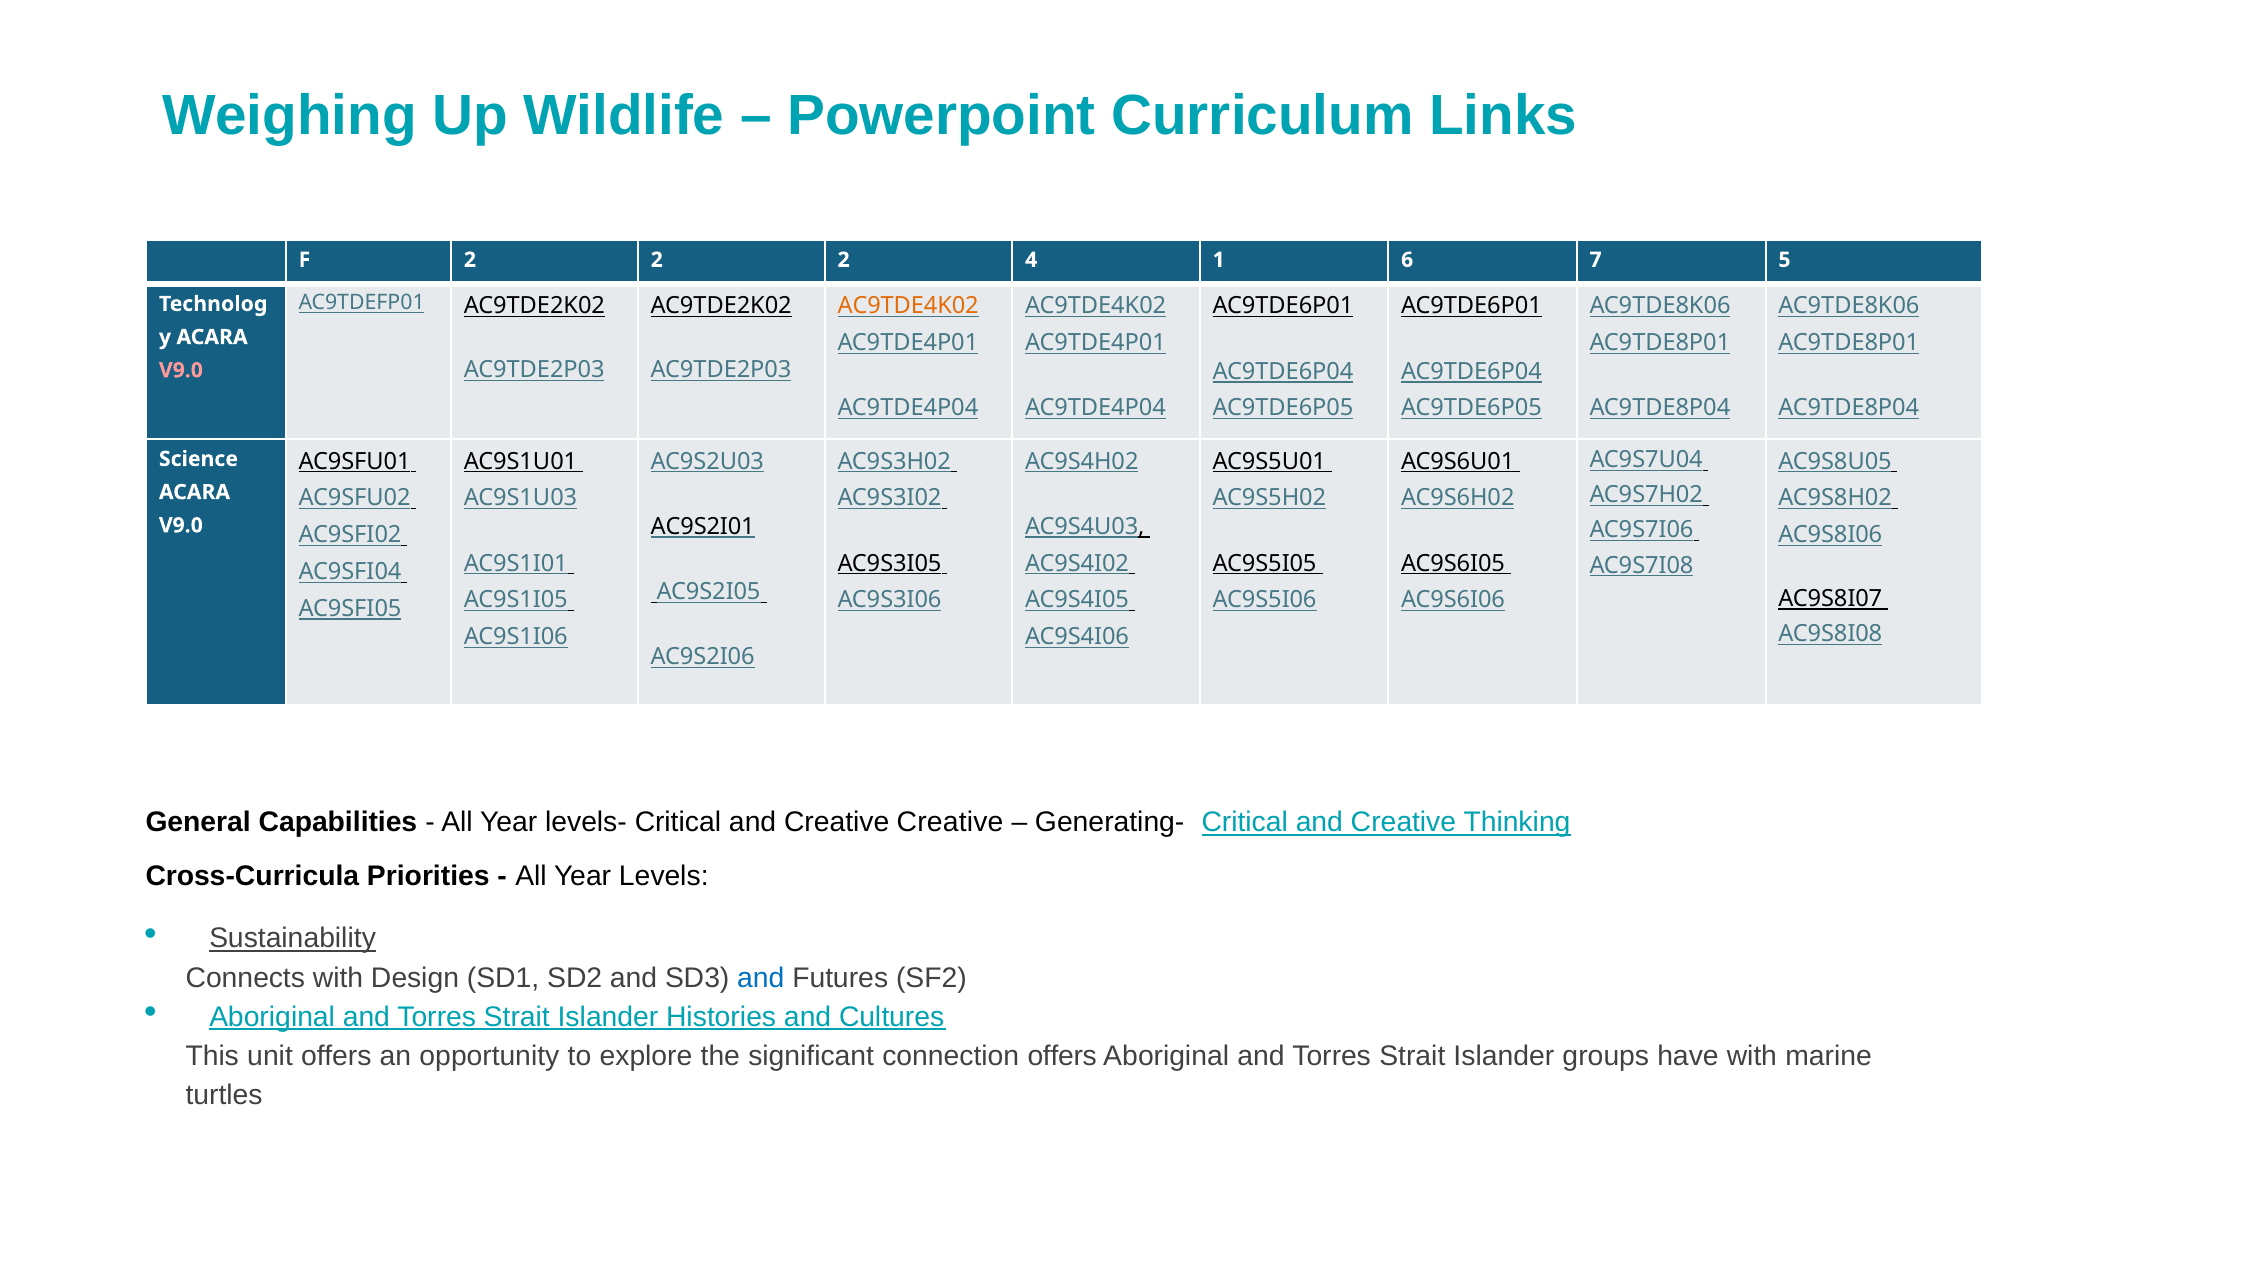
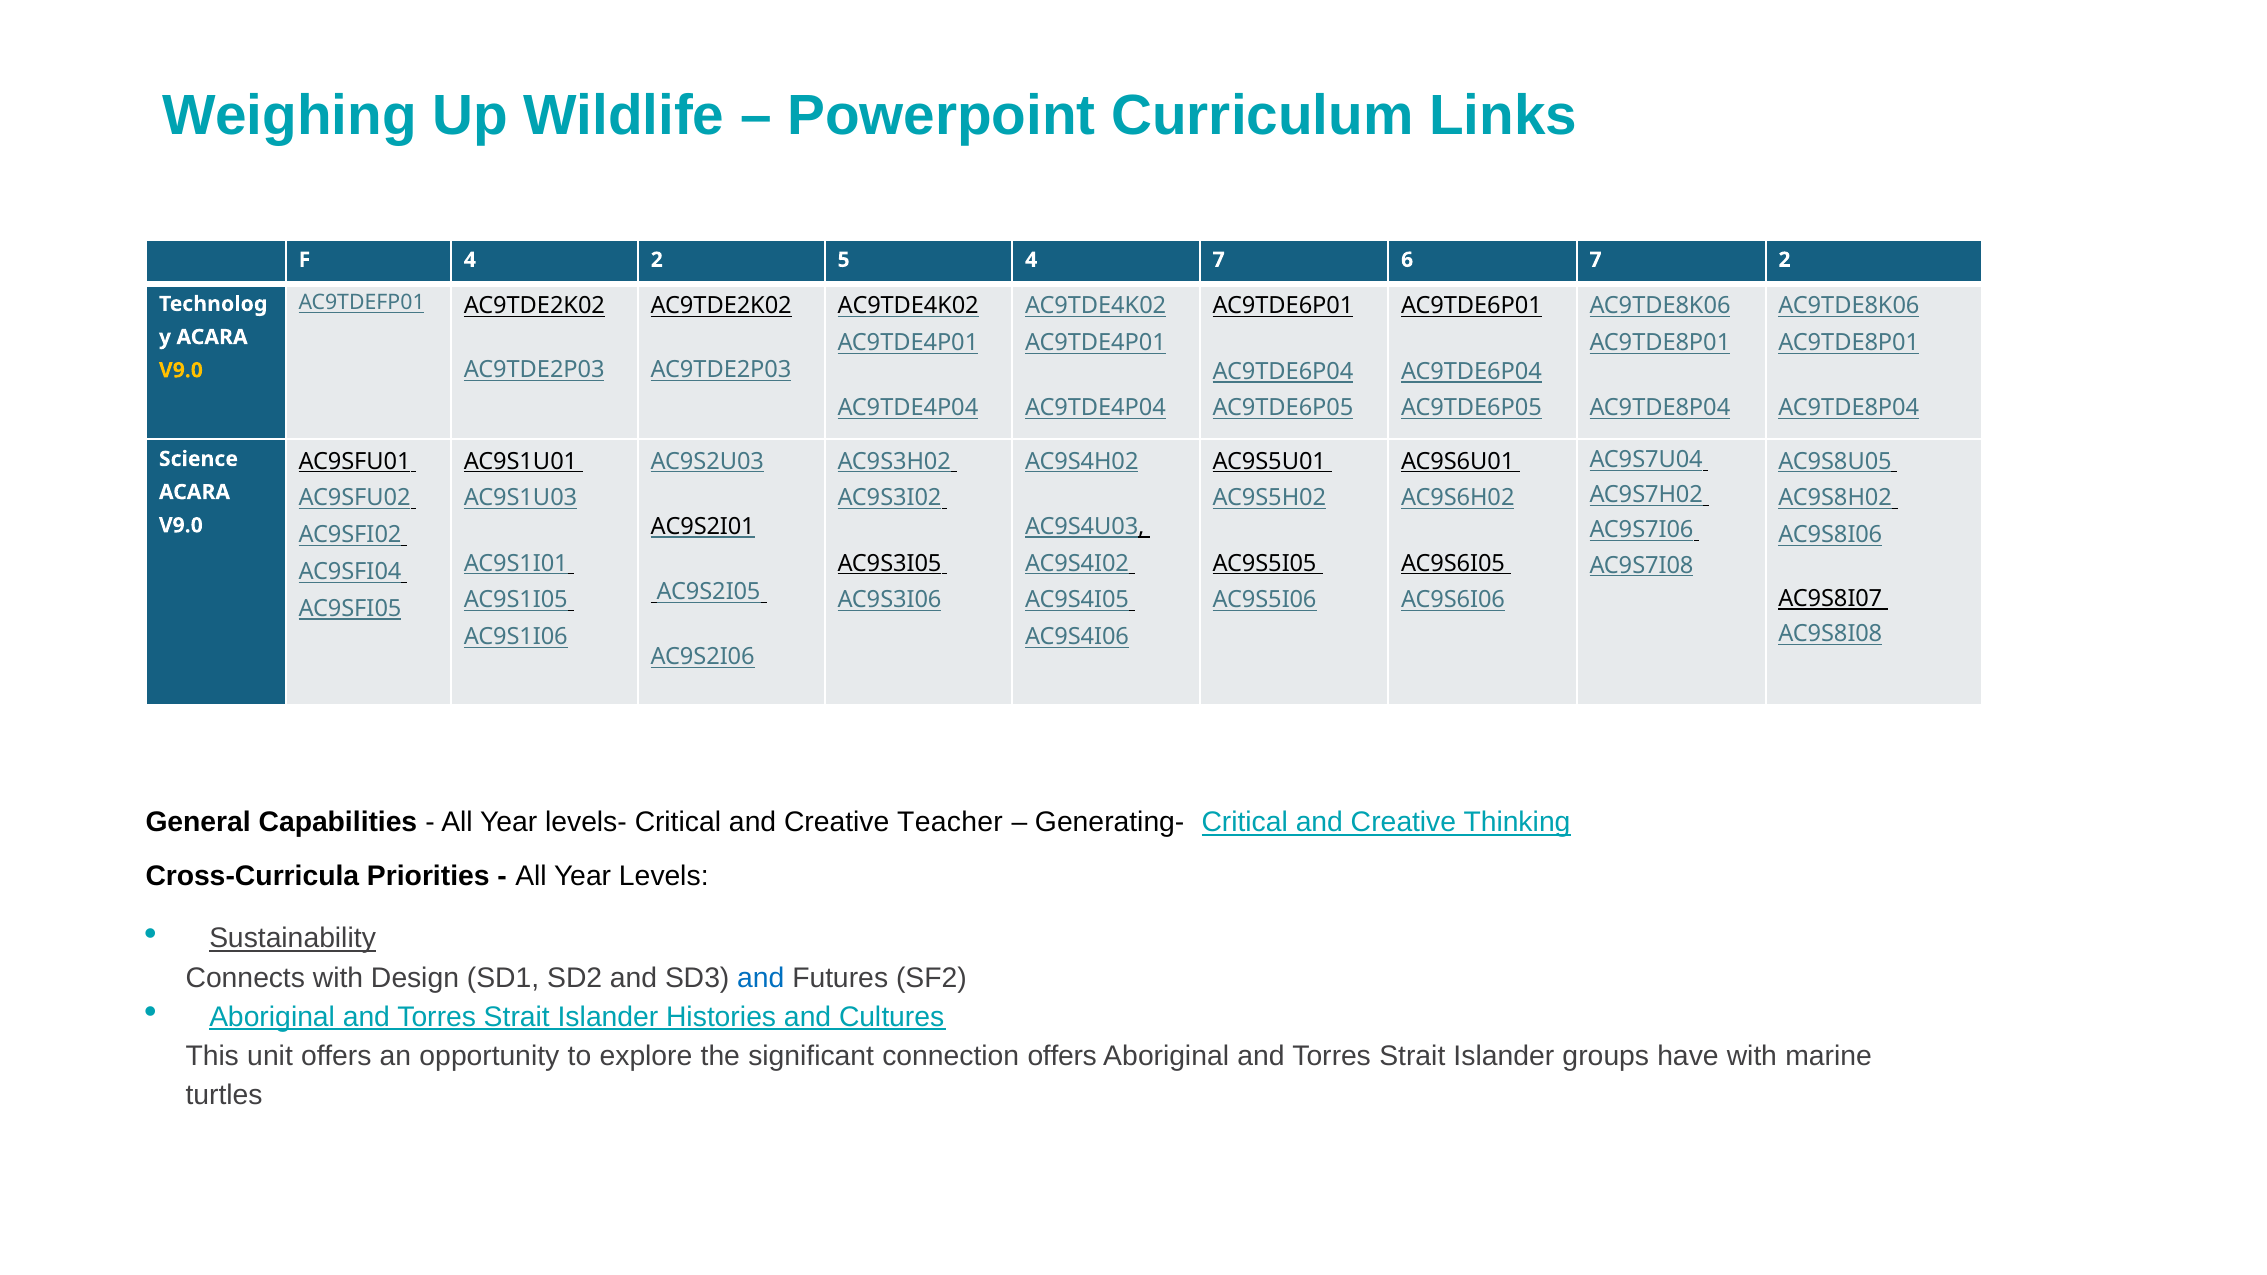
F 2: 2 -> 4
2 at (844, 260): 2 -> 5
4 1: 1 -> 7
7 5: 5 -> 2
AC9TDE4K02 at (908, 306) colour: orange -> black
V9.0 at (181, 370) colour: pink -> yellow
Creative Creative: Creative -> Teacher
